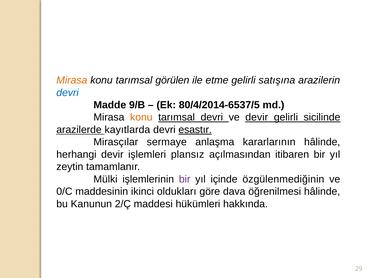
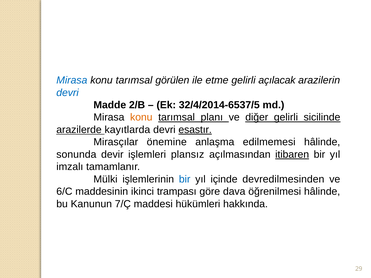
Mirasa at (72, 80) colour: orange -> blue
satışına: satışına -> açılacak
9/B: 9/B -> 2/B
80/4/2014-6537/5: 80/4/2014-6537/5 -> 32/4/2014-6537/5
tarımsal devri: devri -> planı
ve devir: devir -> diğer
sermaye: sermaye -> önemine
kararlarının: kararlarının -> edilmemesi
herhangi: herhangi -> sonunda
itibaren underline: none -> present
zeytin: zeytin -> imzalı
bir at (185, 179) colour: purple -> blue
özgülenmediğinin: özgülenmediğinin -> devredilmesinden
0/C: 0/C -> 6/C
oldukları: oldukları -> trampası
2/Ç: 2/Ç -> 7/Ç
